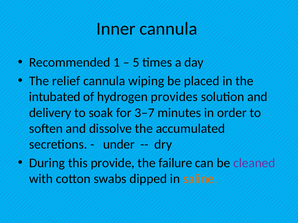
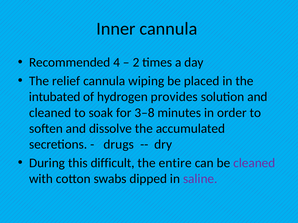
1: 1 -> 4
5: 5 -> 2
delivery at (50, 113): delivery -> cleaned
3–7: 3–7 -> 3–8
under: under -> drugs
provide: provide -> difficult
failure: failure -> entire
saline colour: orange -> purple
